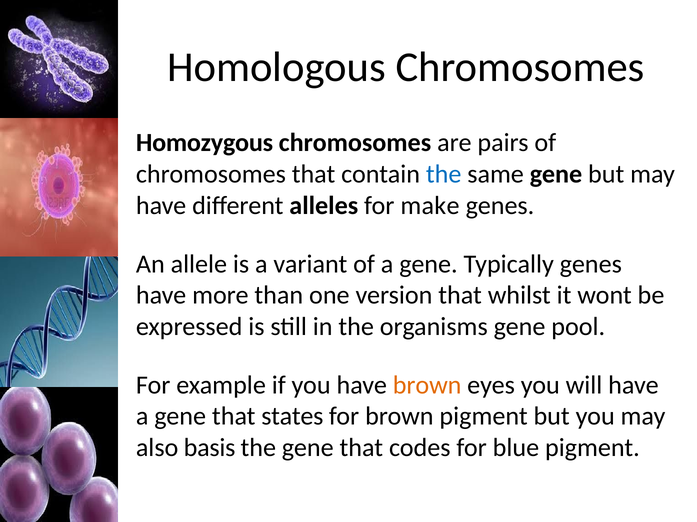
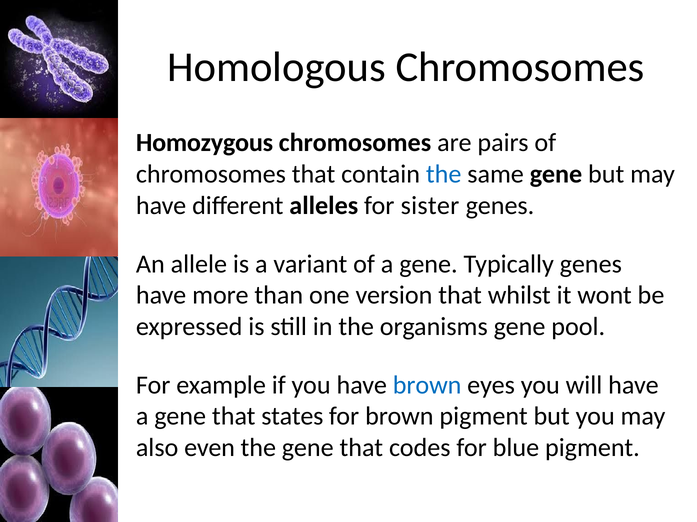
make: make -> sister
brown at (427, 386) colour: orange -> blue
basis: basis -> even
